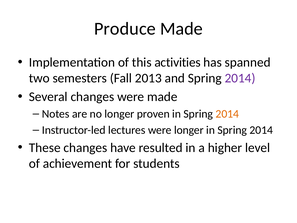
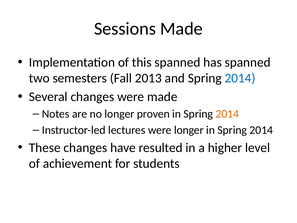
Produce: Produce -> Sessions
this activities: activities -> spanned
2014 at (240, 78) colour: purple -> blue
